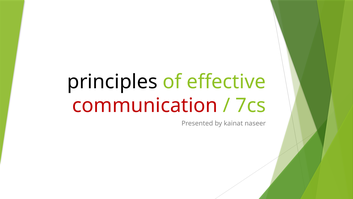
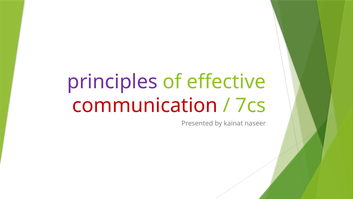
principles colour: black -> purple
